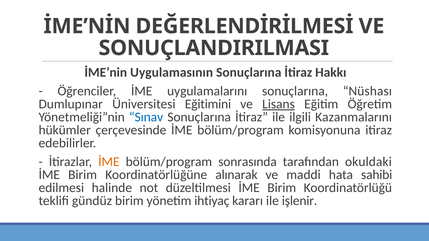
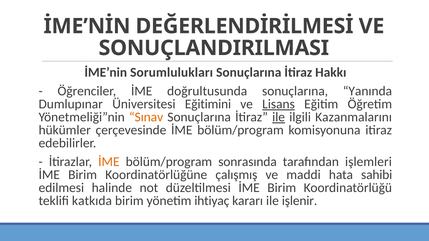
Uygulamasının: Uygulamasının -> Sorumlulukları
uygulamalarını: uygulamalarını -> doğrultusunda
Nüshası: Nüshası -> Yanında
Sınav colour: blue -> orange
ile at (279, 117) underline: none -> present
okuldaki: okuldaki -> işlemleri
alınarak: alınarak -> çalışmış
gündüz: gündüz -> katkıda
